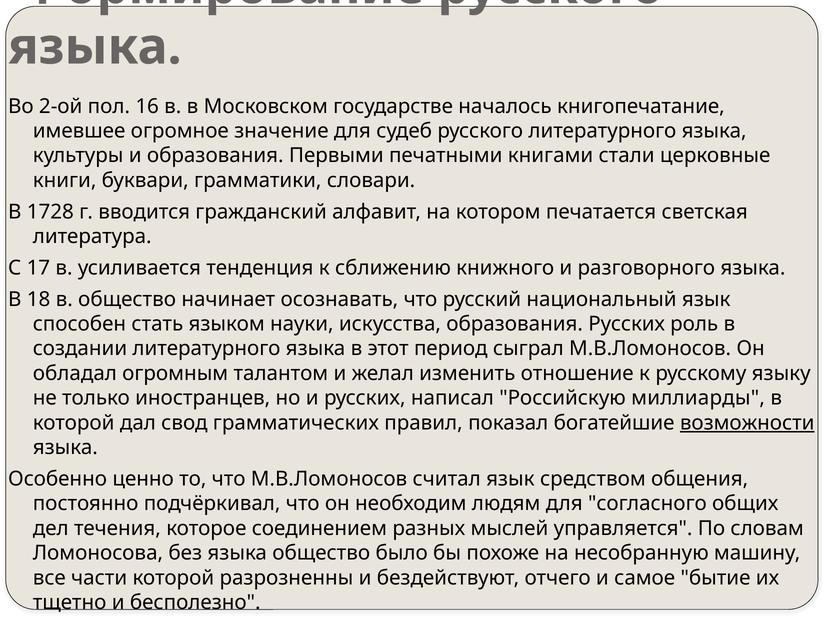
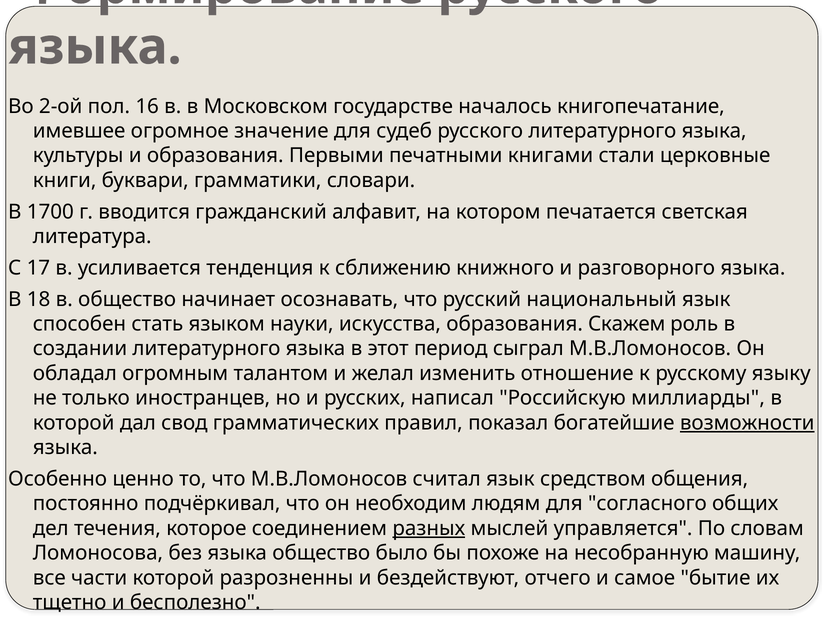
1728: 1728 -> 1700
образования Русских: Русских -> Скажем
разных underline: none -> present
